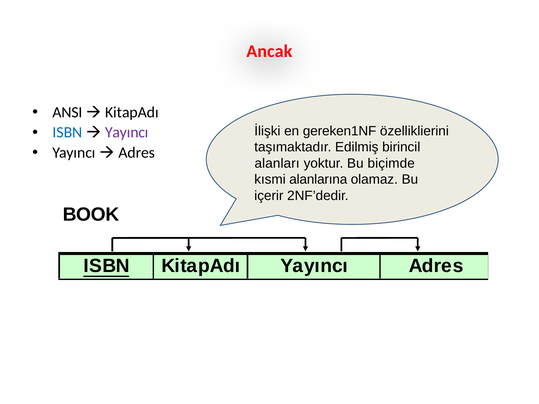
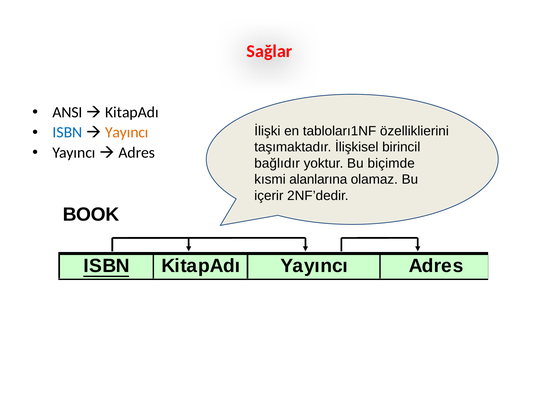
Ancak: Ancak -> Sağlar
Yayıncı at (127, 133) colour: purple -> orange
gereken1NF: gereken1NF -> tabloları1NF
Edilmiş: Edilmiş -> İlişkisel
alanları: alanları -> bağlıdır
